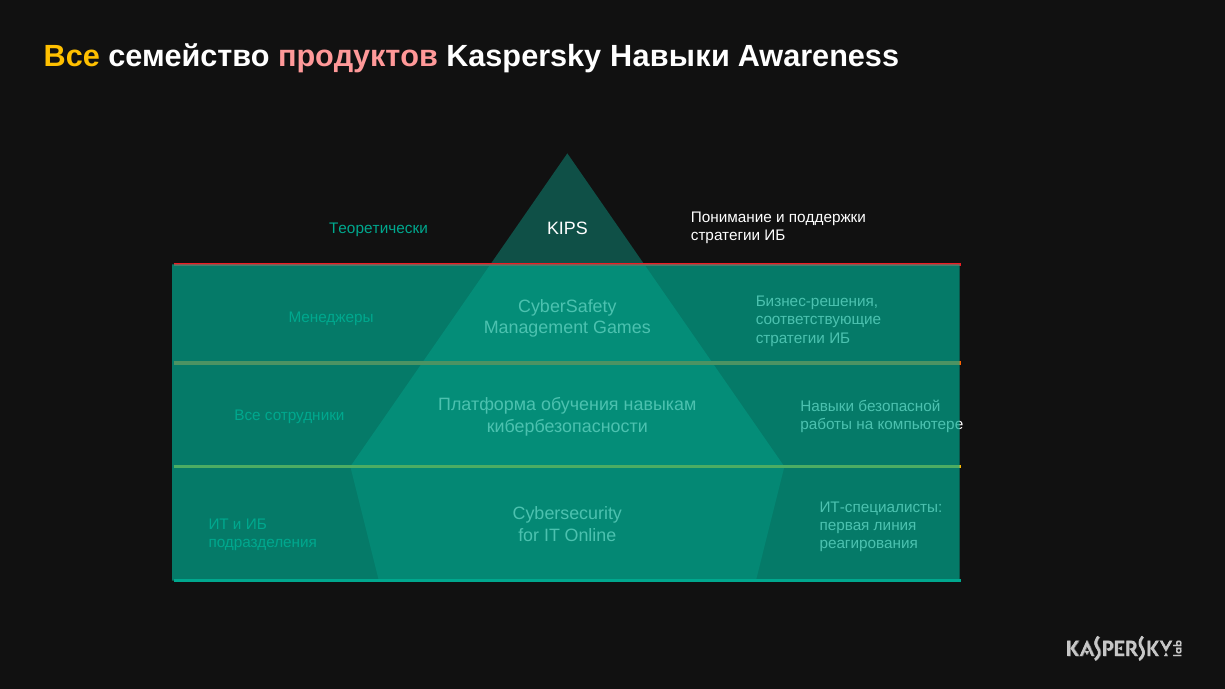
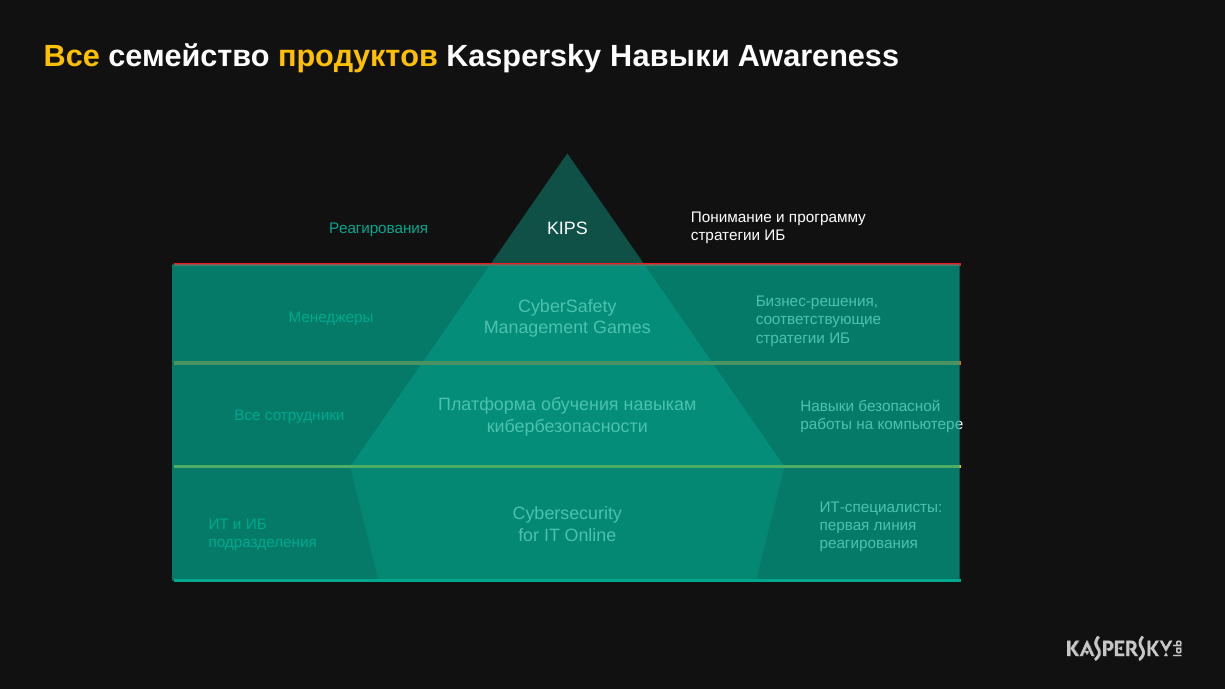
продуктов colour: pink -> yellow
поддержки: поддержки -> программу
Теоретически at (379, 228): Теоретически -> Реагирования
